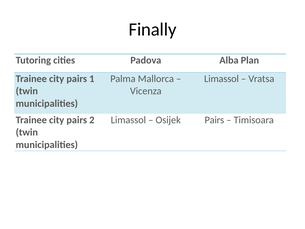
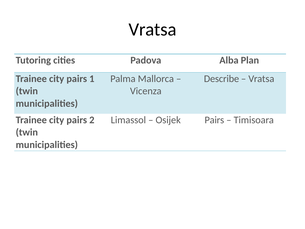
Finally at (153, 30): Finally -> Vratsa
Limassol at (221, 79): Limassol -> Describe
